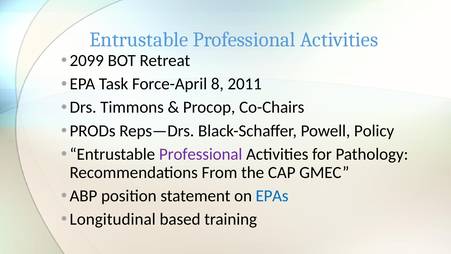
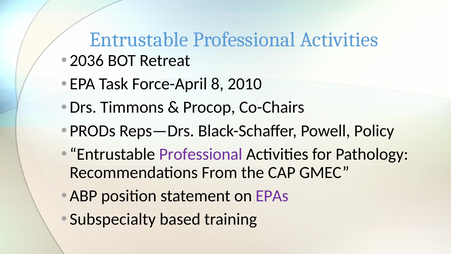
2099: 2099 -> 2036
2011: 2011 -> 2010
EPAs colour: blue -> purple
Longitudinal: Longitudinal -> Subspecialty
